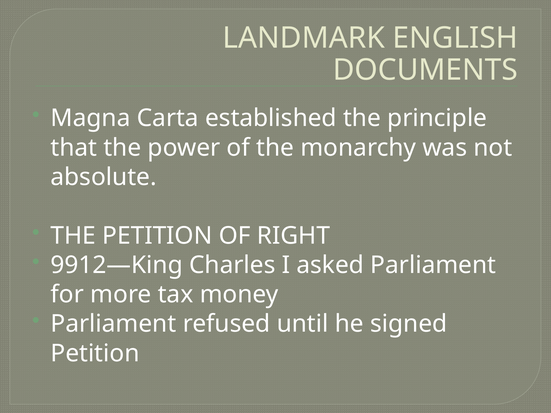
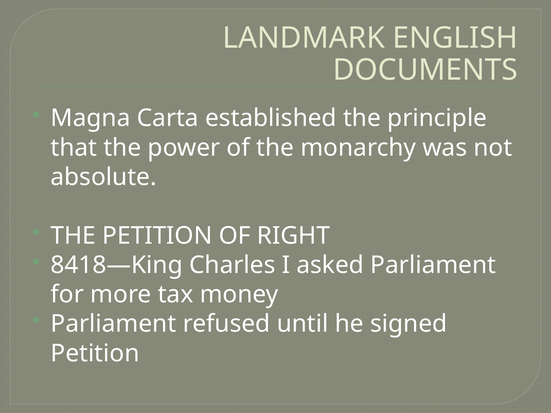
9912—King: 9912—King -> 8418—King
